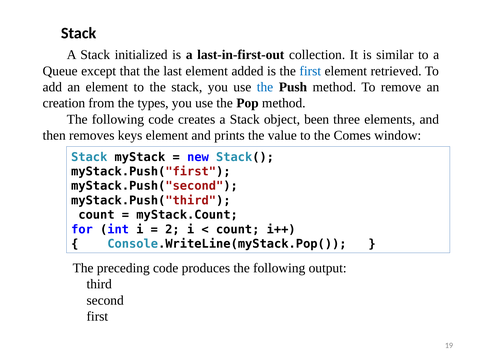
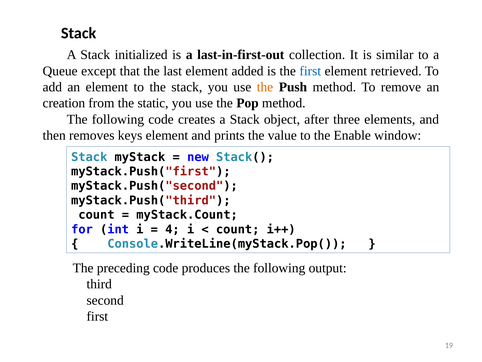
the at (265, 87) colour: blue -> orange
types: types -> static
been: been -> after
Comes: Comes -> Enable
2: 2 -> 4
